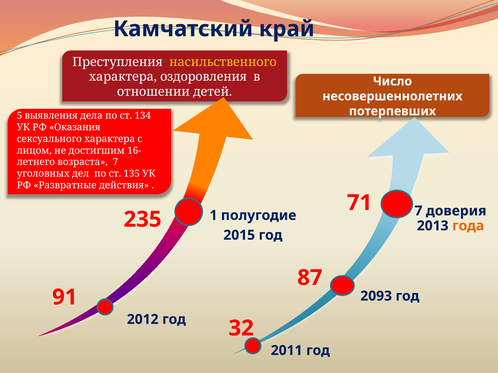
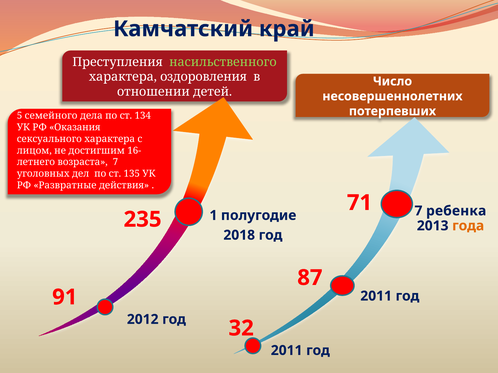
насильственного colour: yellow -> light green
выявления: выявления -> семейного
доверия: доверия -> ребенка
2015: 2015 -> 2018
2093 at (376, 296): 2093 -> 2011
